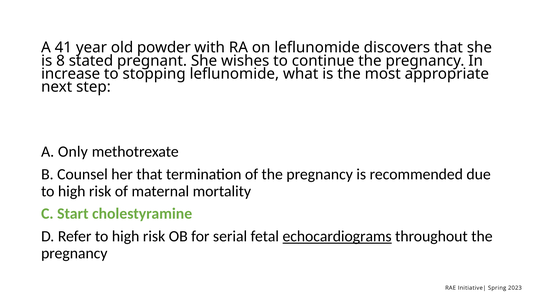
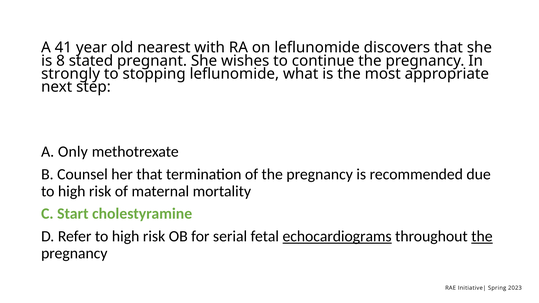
powder: powder -> nearest
increase: increase -> strongly
the at (482, 236) underline: none -> present
